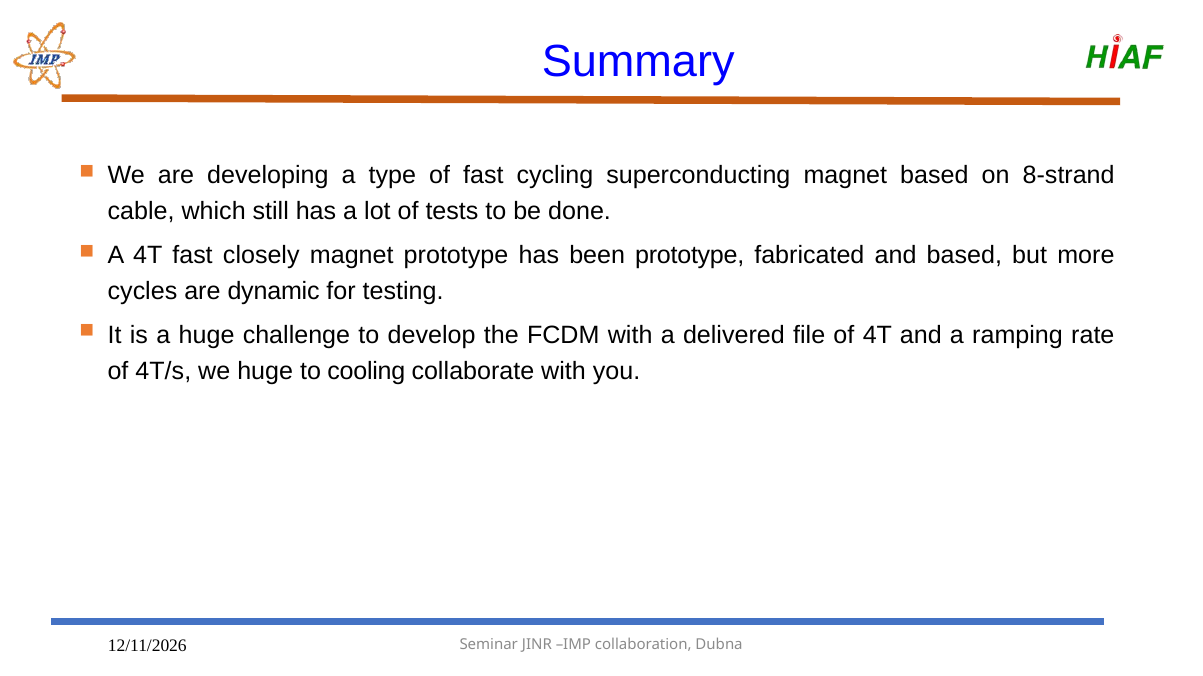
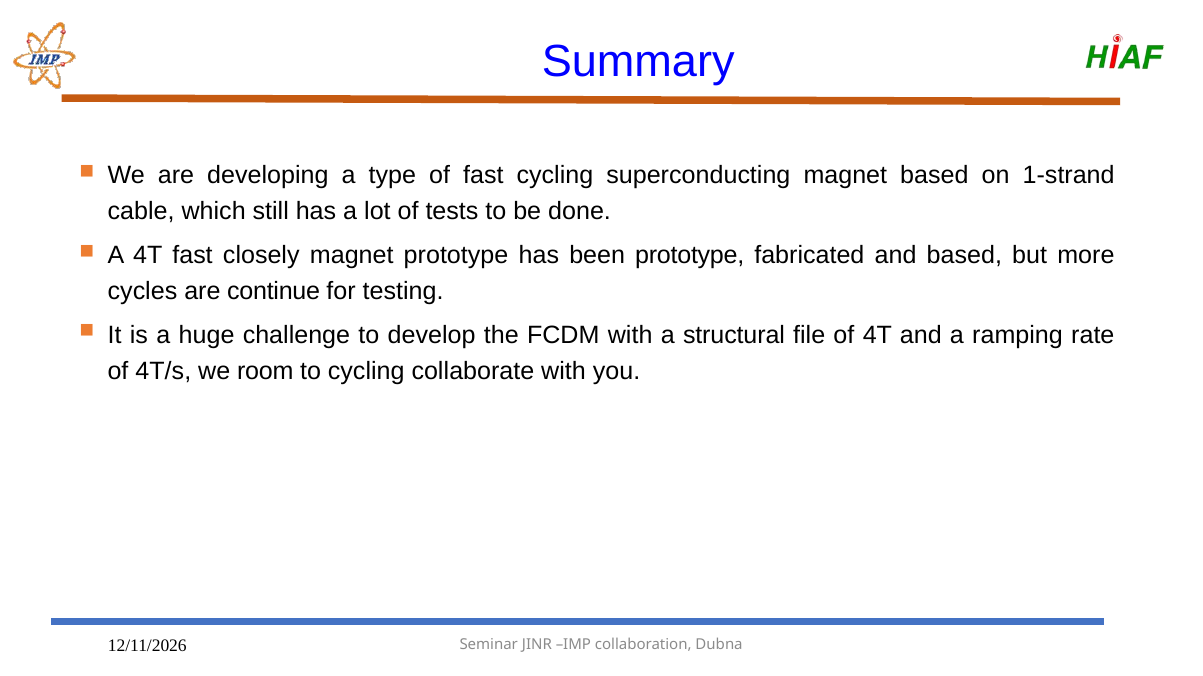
8-strand: 8-strand -> 1-strand
dynamic: dynamic -> continue
delivered: delivered -> structural
we huge: huge -> room
to cooling: cooling -> cycling
